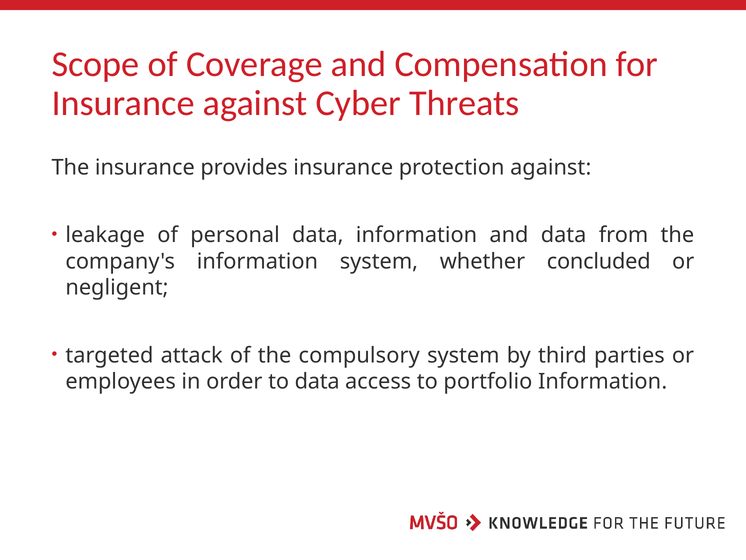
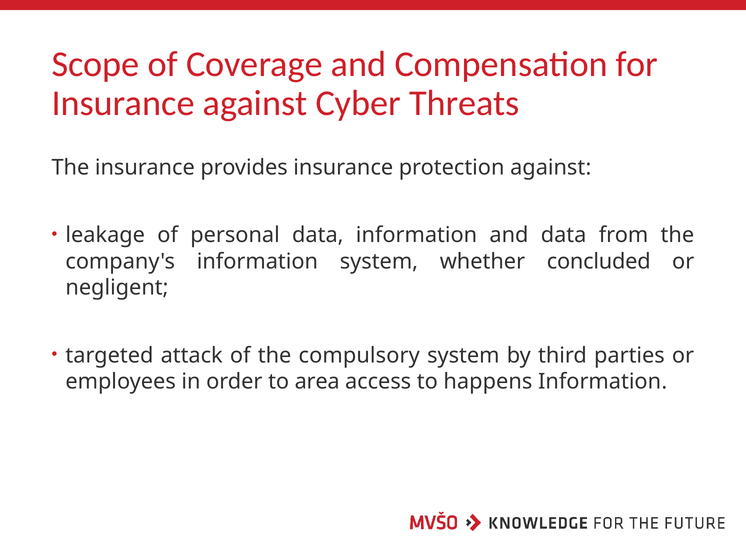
to data: data -> area
portfolio: portfolio -> happens
